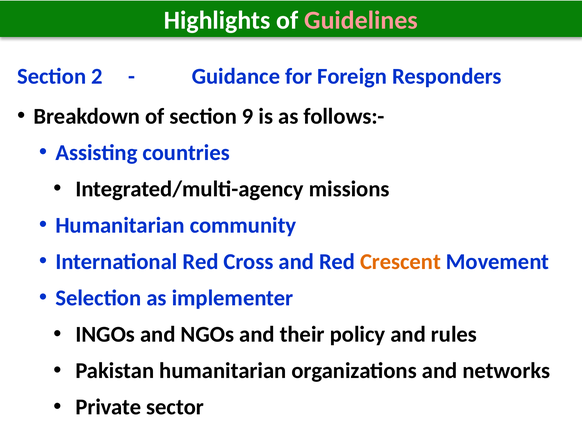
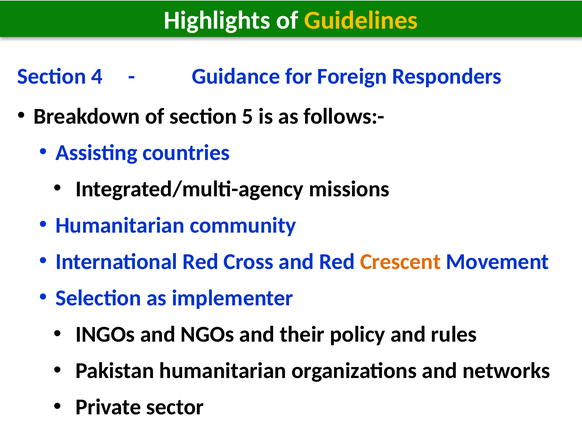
Guidelines colour: pink -> yellow
2: 2 -> 4
9: 9 -> 5
